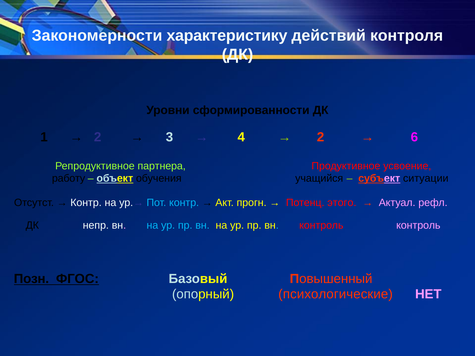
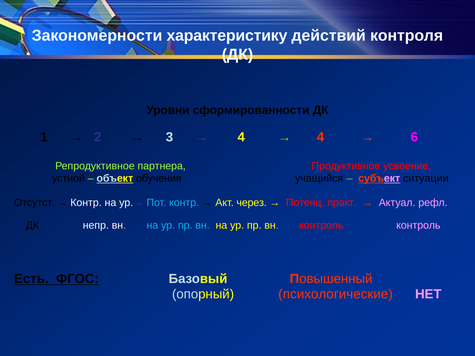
2 at (321, 137): 2 -> 4
работу: работу -> устной
прогн: прогн -> через
этого: этого -> практ
Позн: Позн -> Есть
